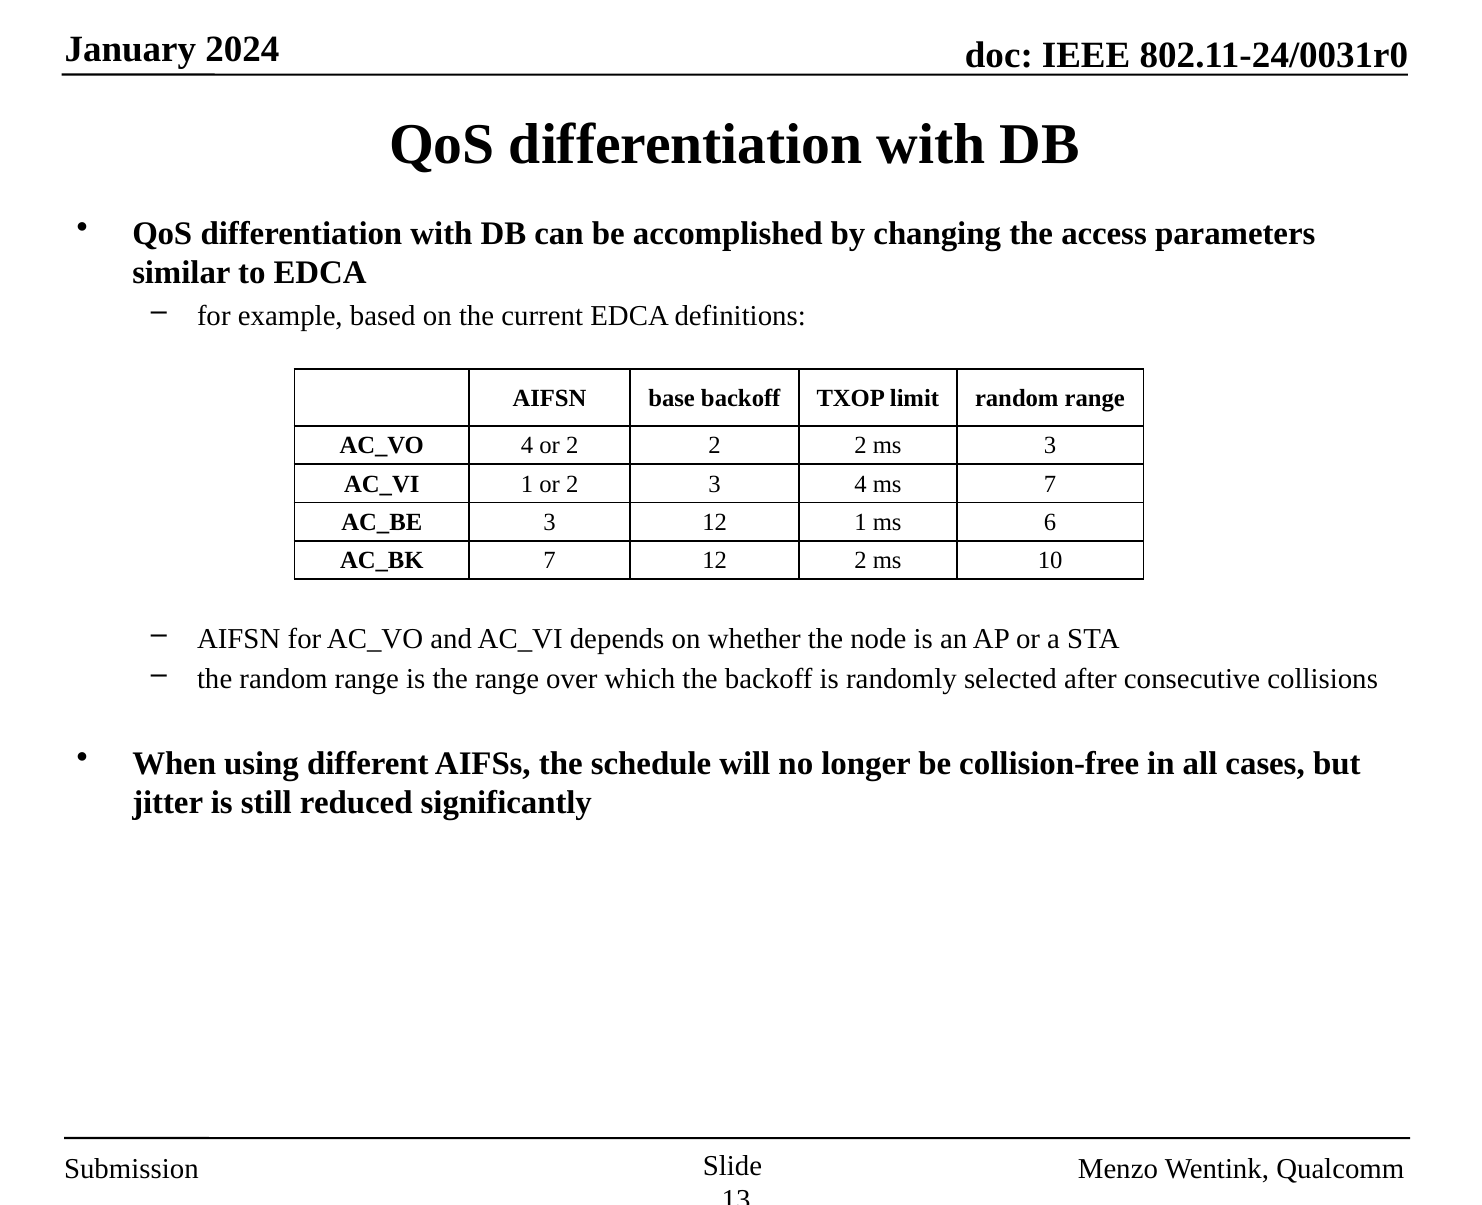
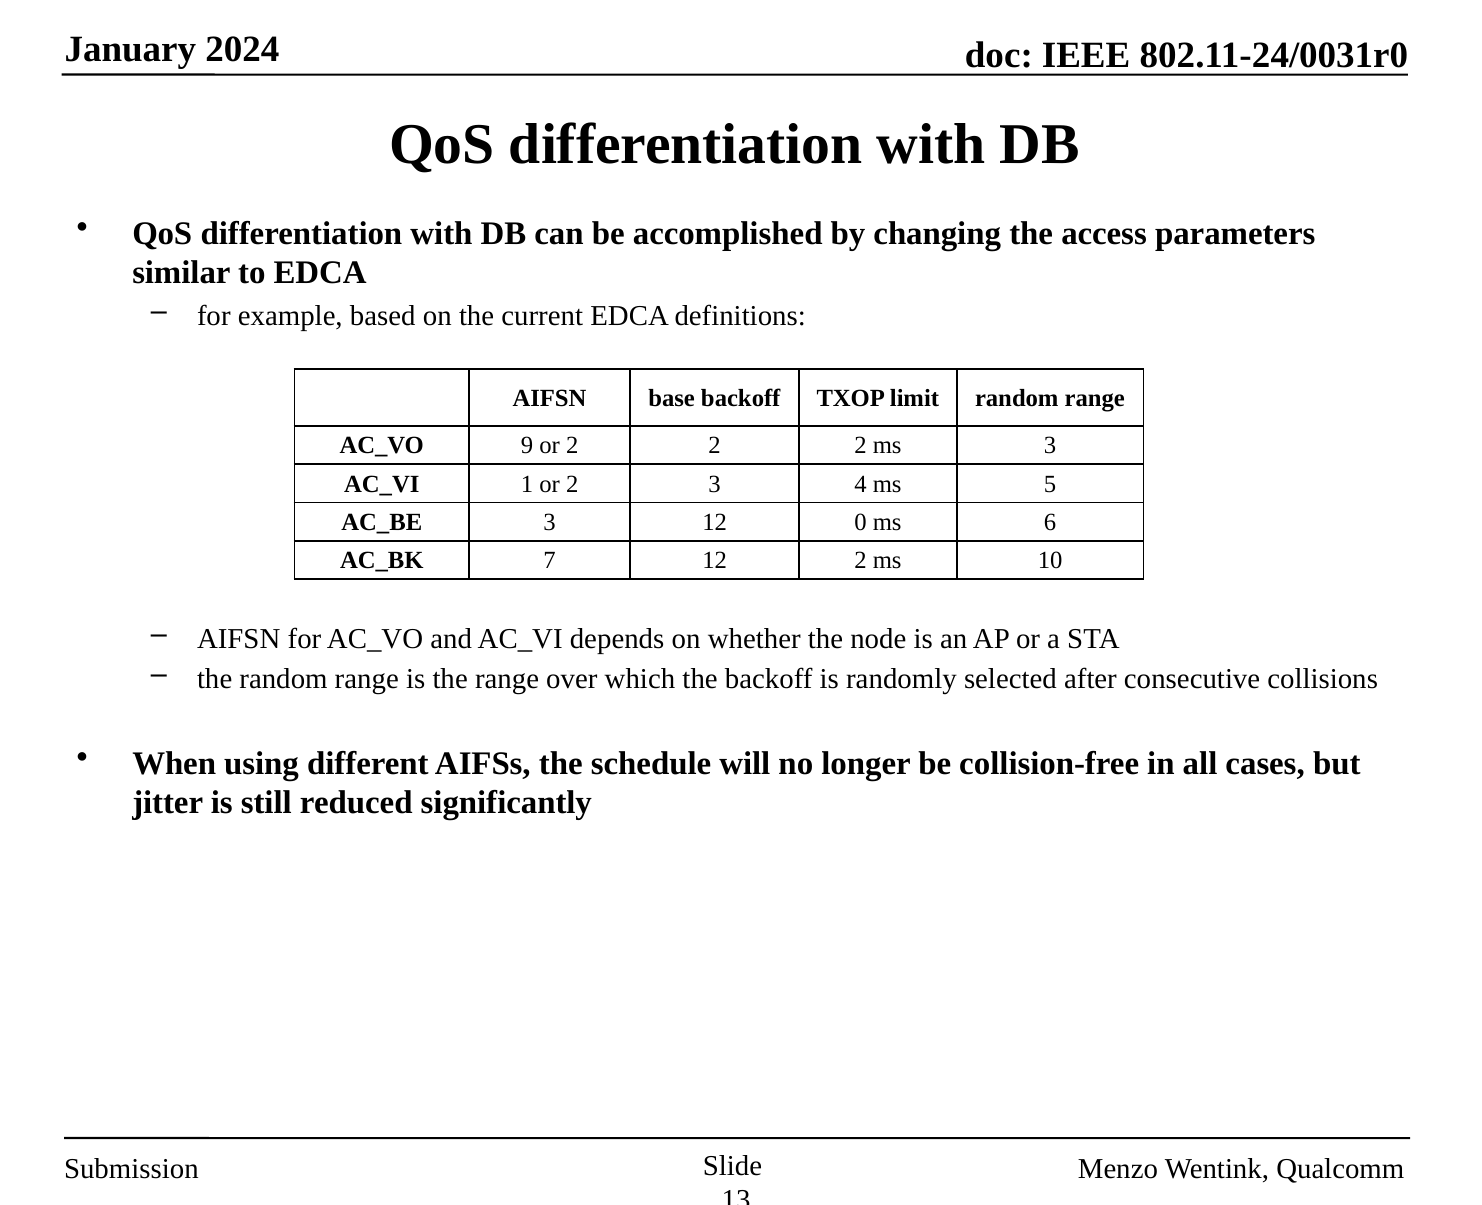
AC_VO 4: 4 -> 9
ms 7: 7 -> 5
12 1: 1 -> 0
